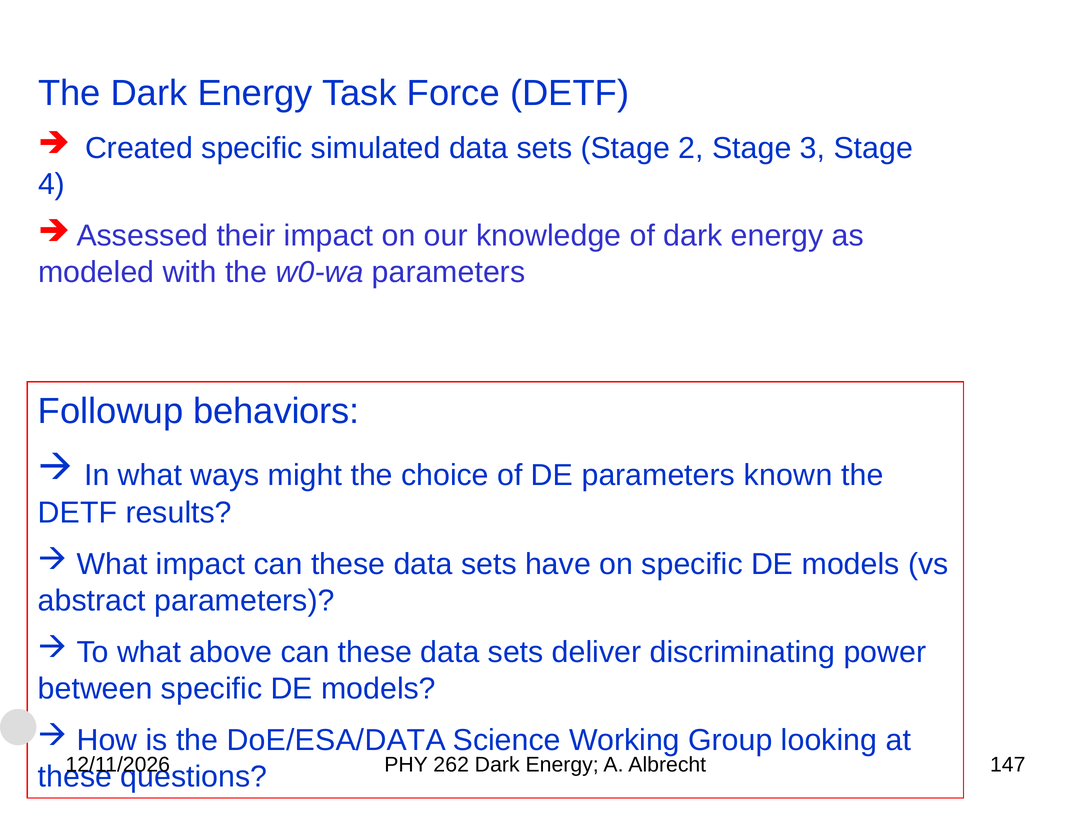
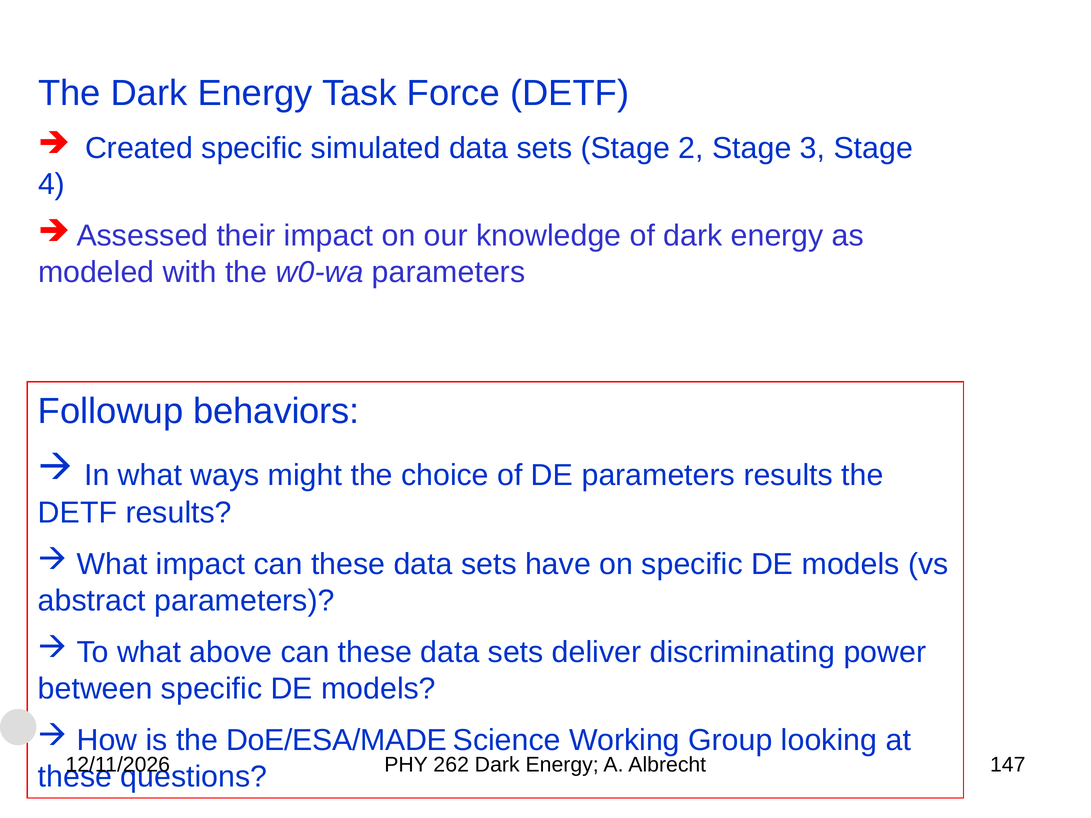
parameters known: known -> results
DoE/ESA/DATA: DoE/ESA/DATA -> DoE/ESA/MADE
